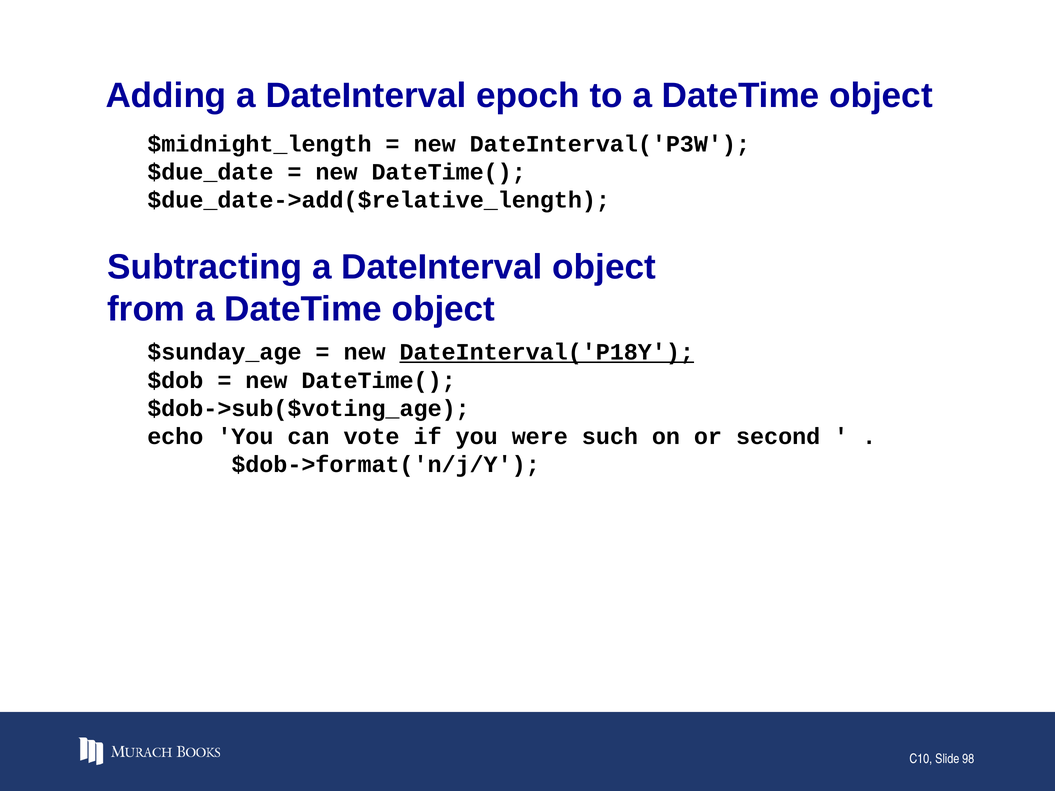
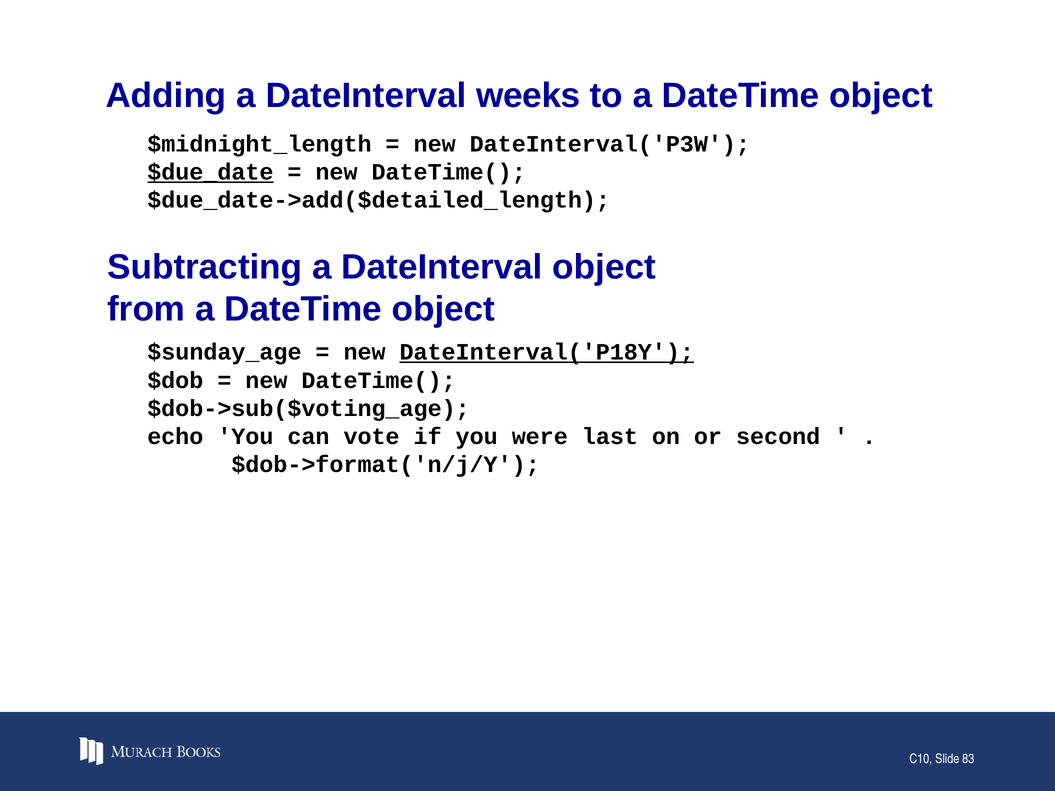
epoch: epoch -> weeks
$due_date underline: none -> present
$due_date->add($relative_length: $due_date->add($relative_length -> $due_date->add($detailed_length
such: such -> last
98: 98 -> 83
